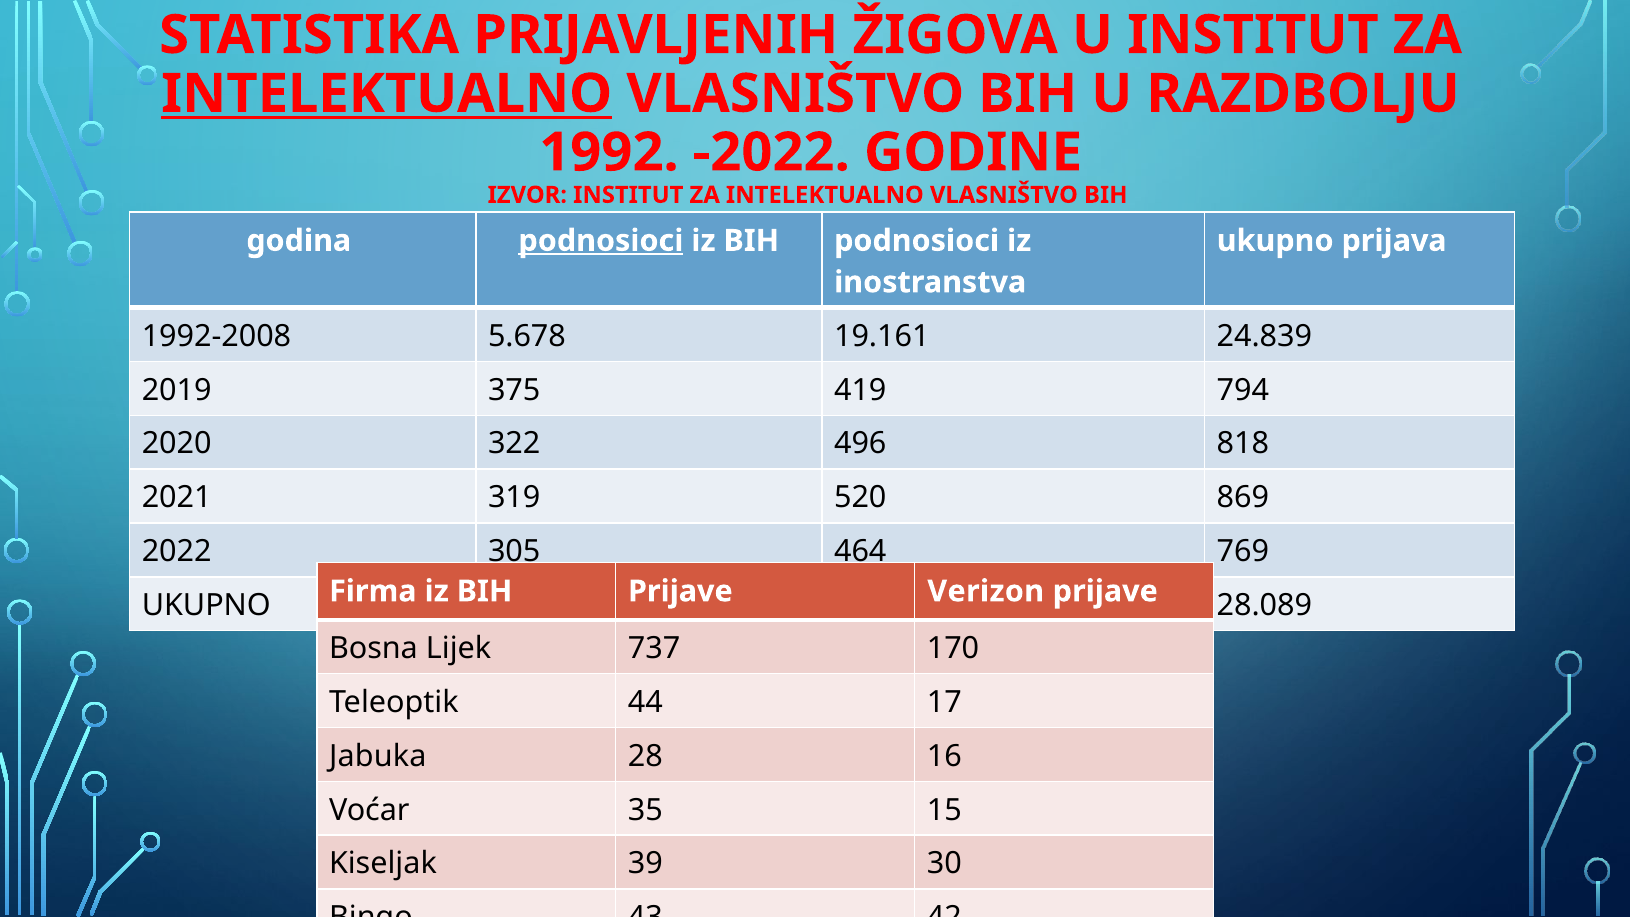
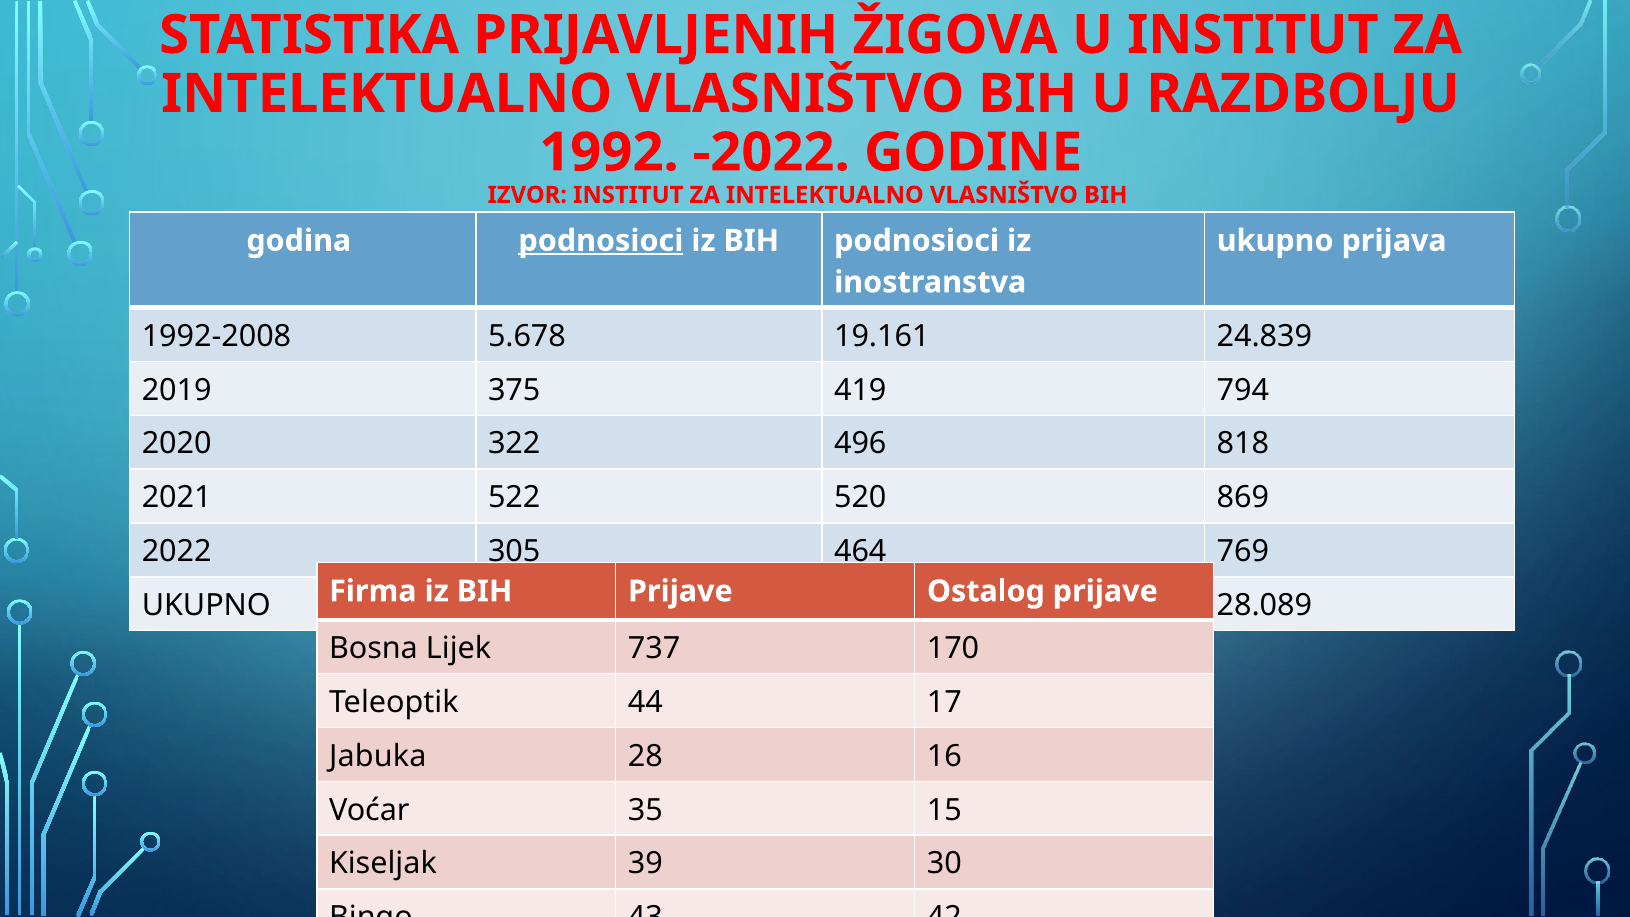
INTELEKTUALNO at (387, 94) underline: present -> none
319: 319 -> 522
Verizon: Verizon -> Ostalog
